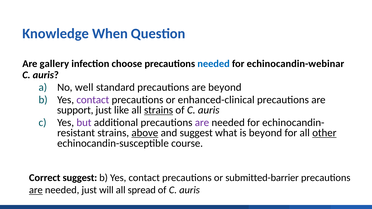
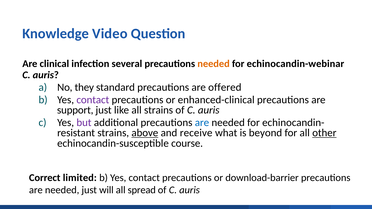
When: When -> Video
gallery: gallery -> clinical
choose: choose -> several
needed at (214, 64) colour: blue -> orange
well: well -> they
are beyond: beyond -> offered
strains at (159, 110) underline: present -> none
are at (202, 123) colour: purple -> blue
and suggest: suggest -> receive
Correct suggest: suggest -> limited
submitted-barrier: submitted-barrier -> download-barrier
are at (36, 190) underline: present -> none
